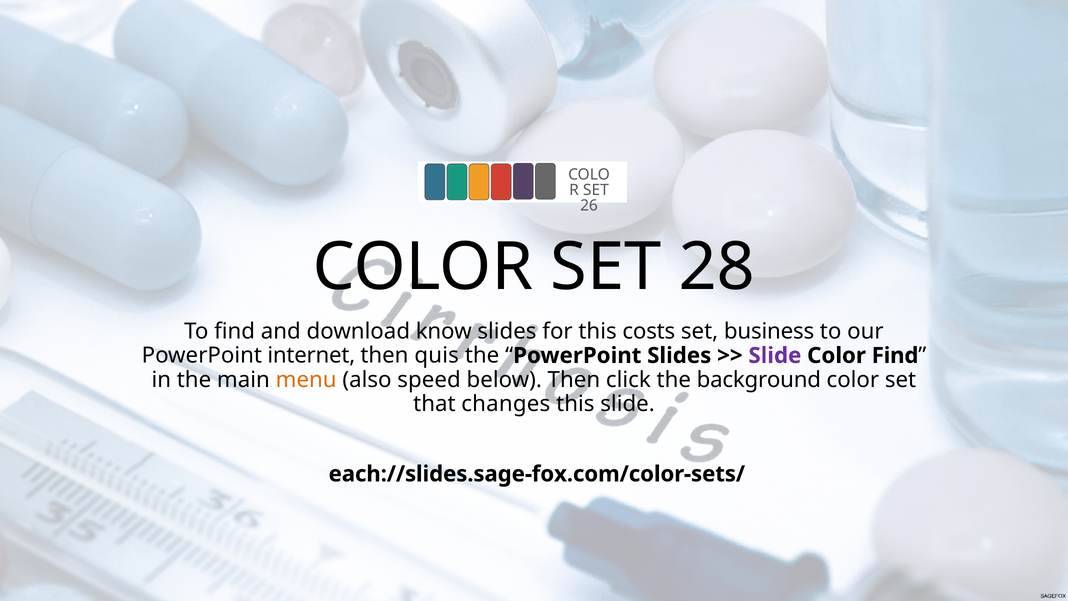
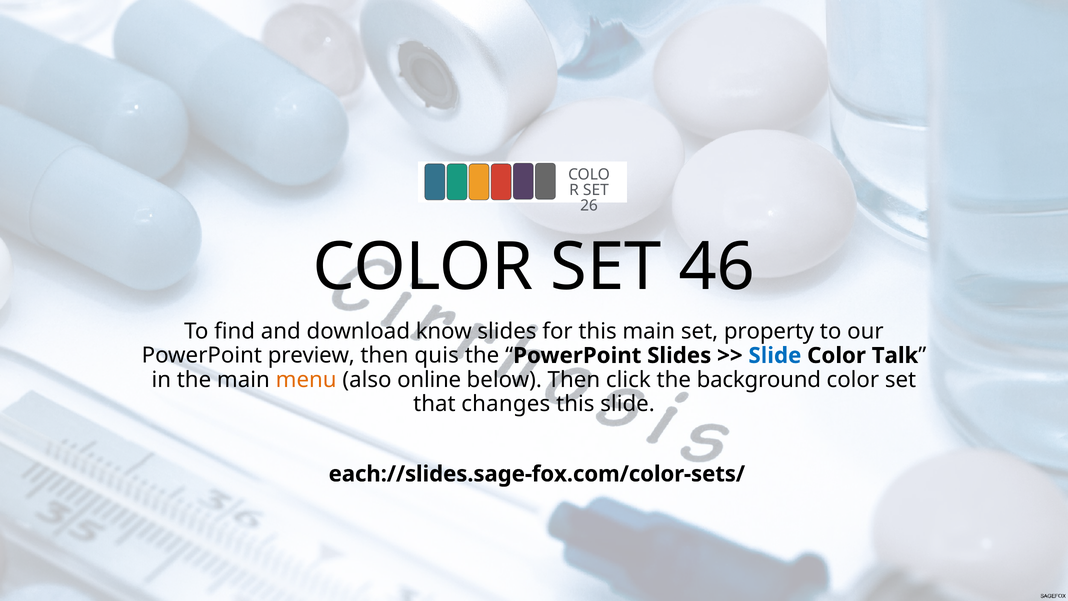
28: 28 -> 46
this costs: costs -> main
business: business -> property
internet: internet -> preview
Slide at (775, 355) colour: purple -> blue
Color Find: Find -> Talk
speed: speed -> online
